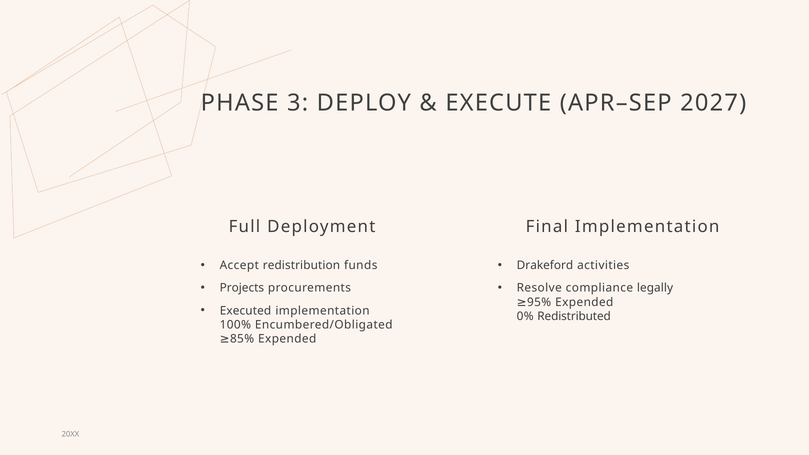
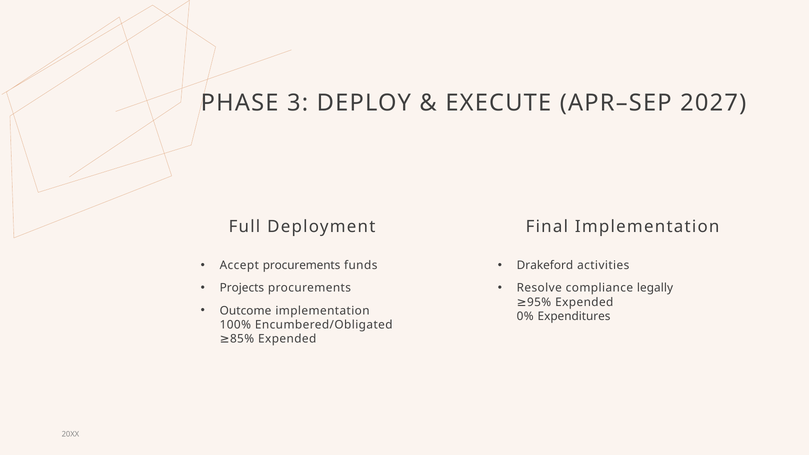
Accept redistribution: redistribution -> procurements
Executed: Executed -> Outcome
Redistributed: Redistributed -> Expenditures
